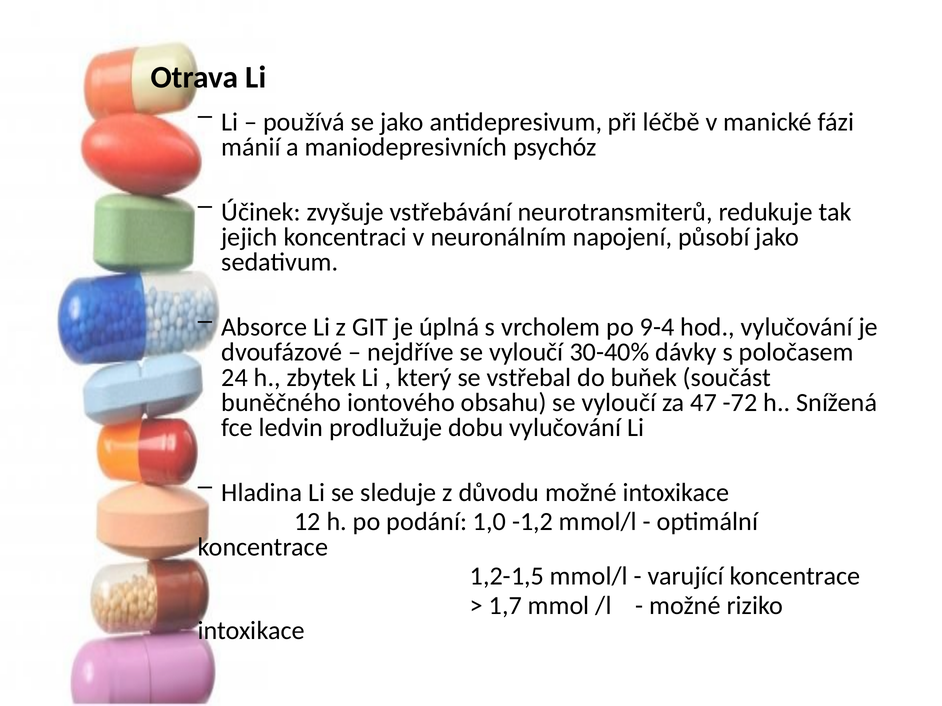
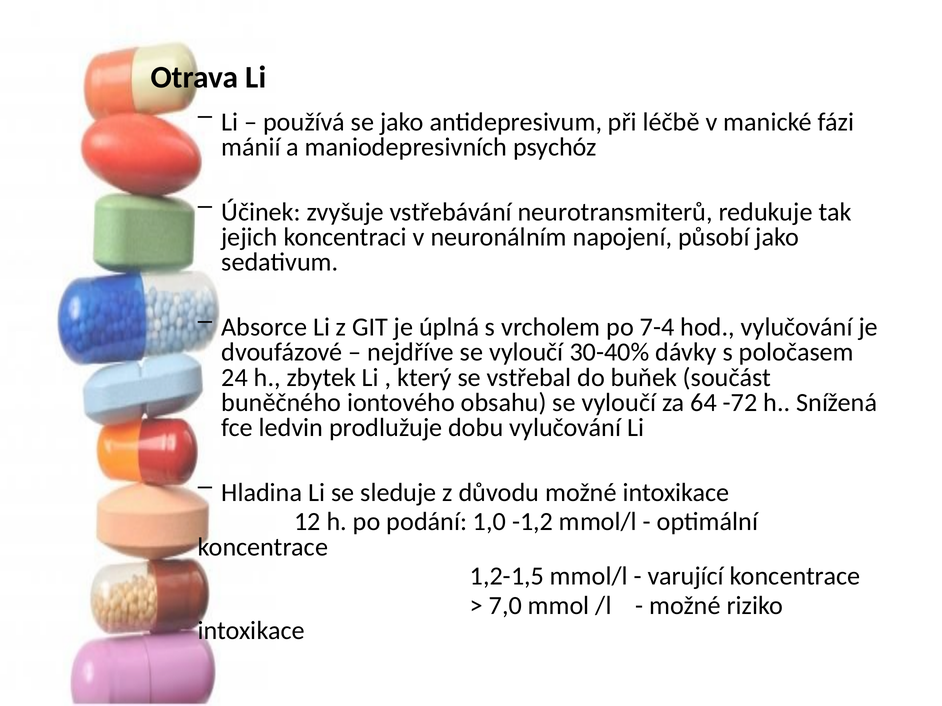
9-4: 9-4 -> 7-4
47: 47 -> 64
1,7: 1,7 -> 7,0
